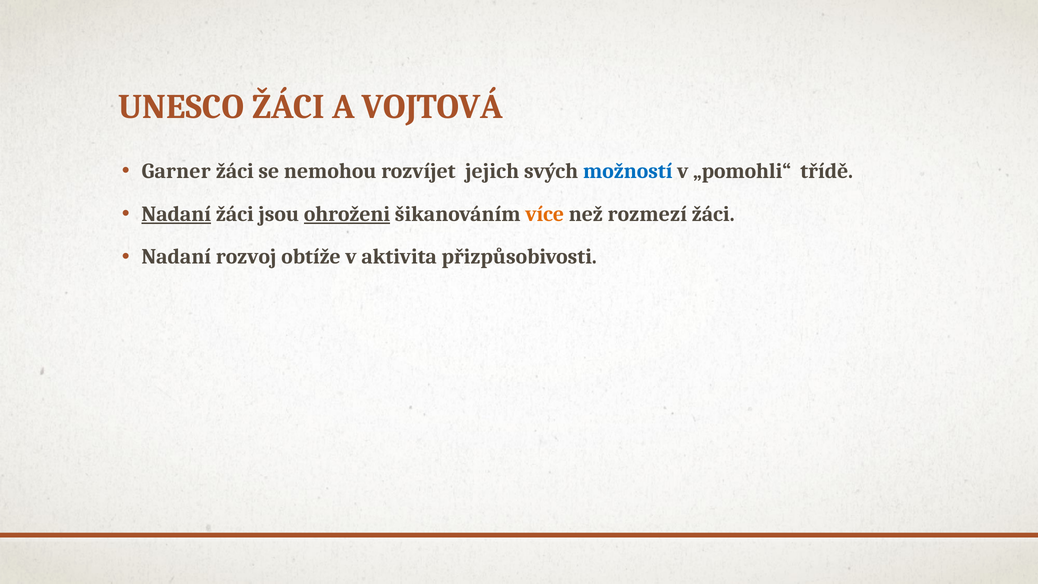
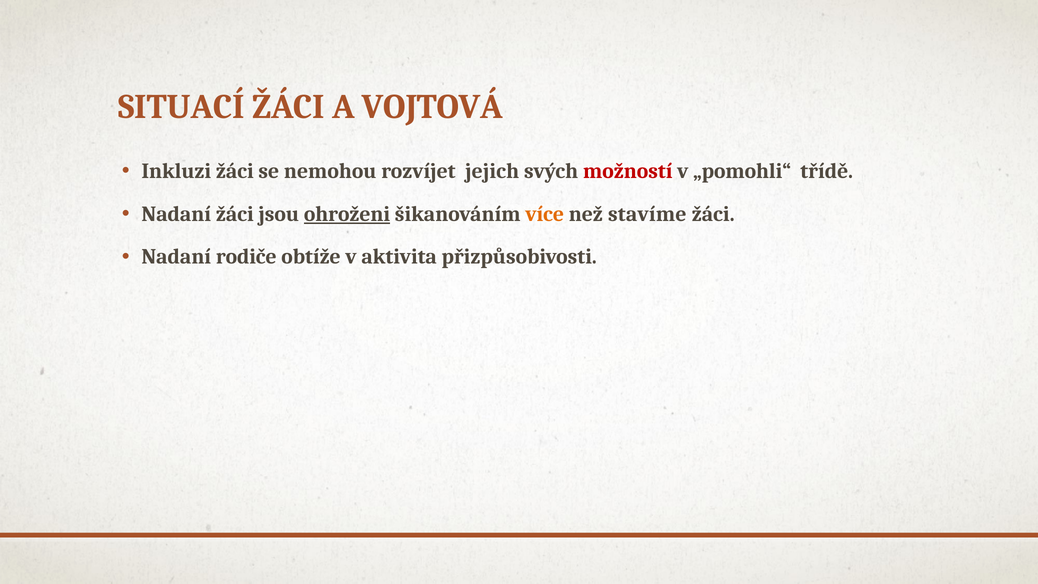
UNESCO: UNESCO -> SITUACÍ
Garner: Garner -> Inkluzi
možností colour: blue -> red
Nadaní at (176, 214) underline: present -> none
rozmezí: rozmezí -> stavíme
rozvoj: rozvoj -> rodiče
